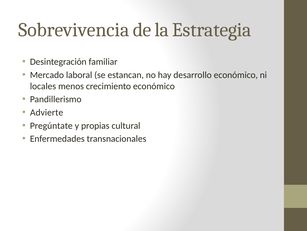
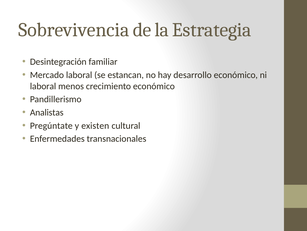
locales at (43, 86): locales -> laboral
Advierte: Advierte -> Analistas
propias: propias -> existen
